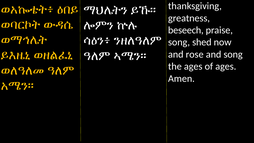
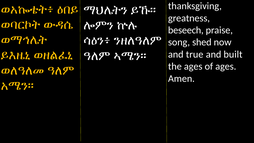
rose: rose -> true
and song: song -> built
